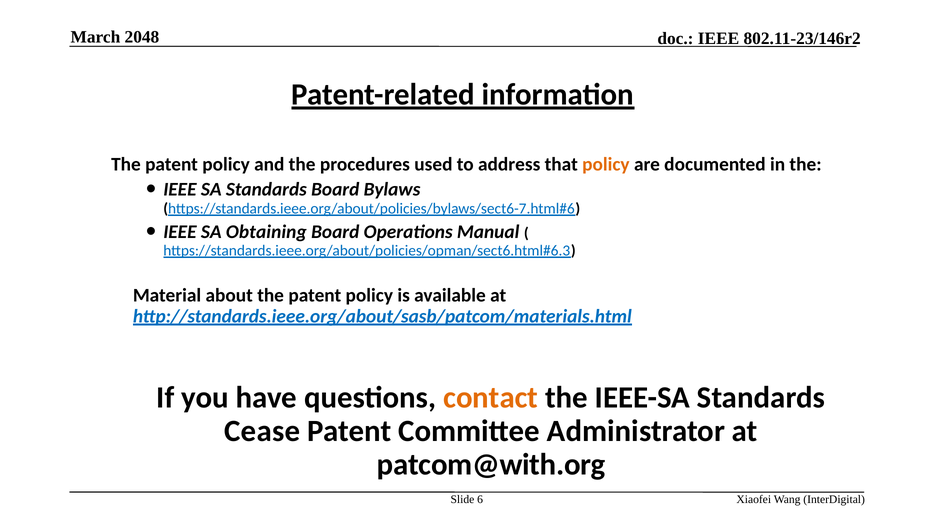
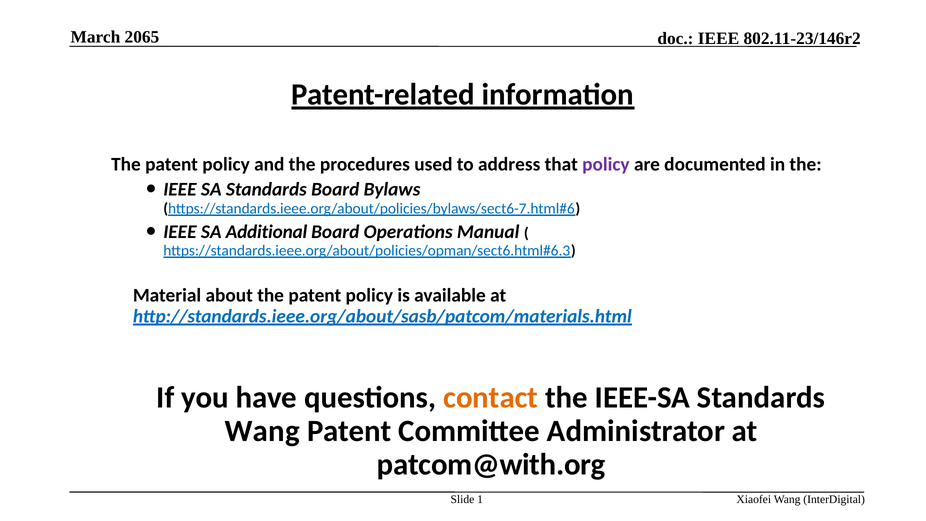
2048: 2048 -> 2065
policy at (606, 164) colour: orange -> purple
Obtaining: Obtaining -> Additional
Cease at (262, 431): Cease -> Wang
6: 6 -> 1
